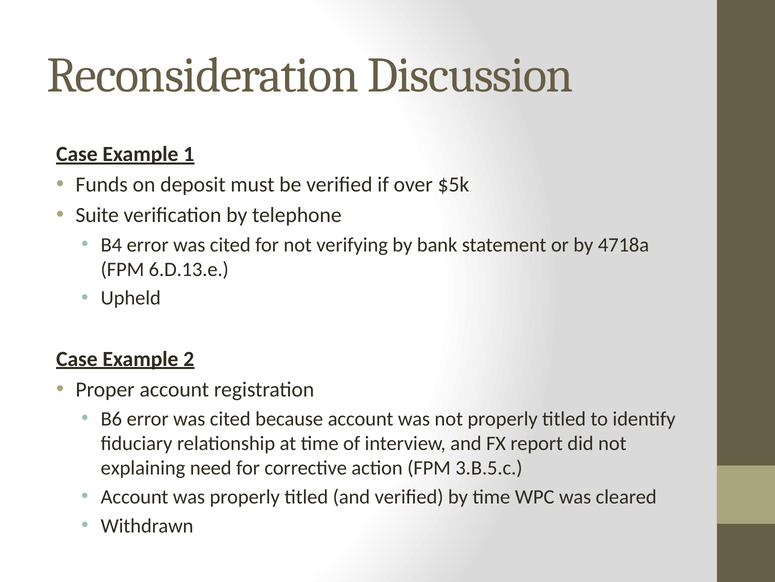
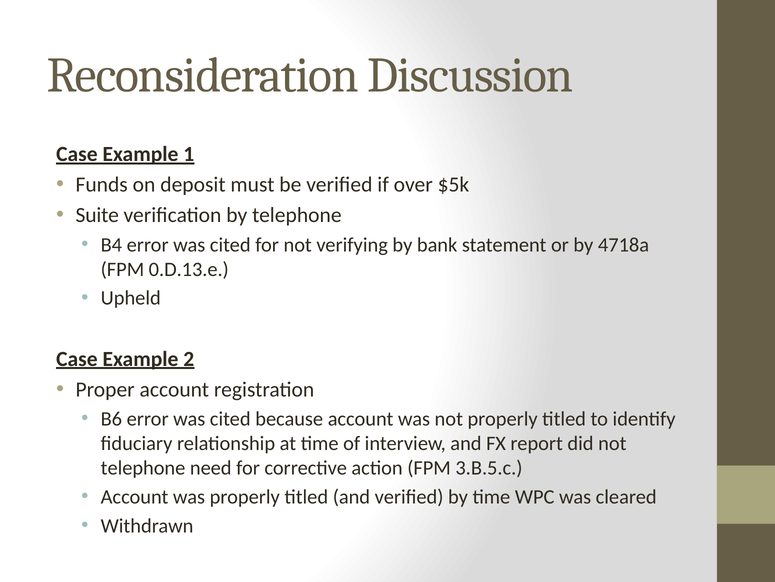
6.D.13.e: 6.D.13.e -> 0.D.13.e
explaining at (143, 467): explaining -> telephone
